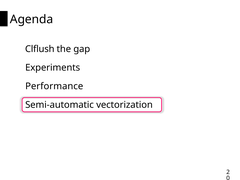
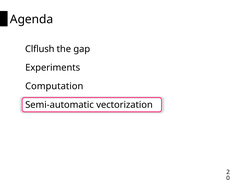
Performance: Performance -> Computation
